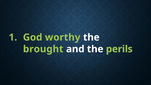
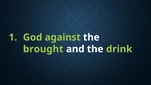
worthy: worthy -> against
perils: perils -> drink
